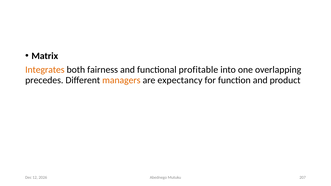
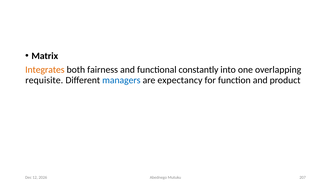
profitable: profitable -> constantly
precedes: precedes -> requisite
managers colour: orange -> blue
